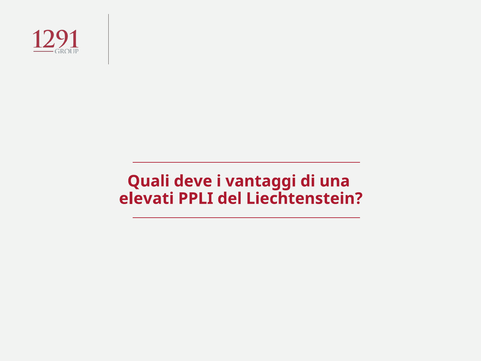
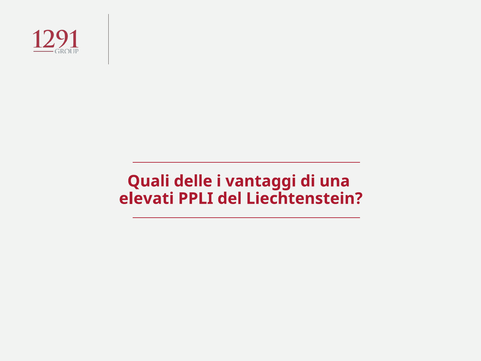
deve: deve -> delle
